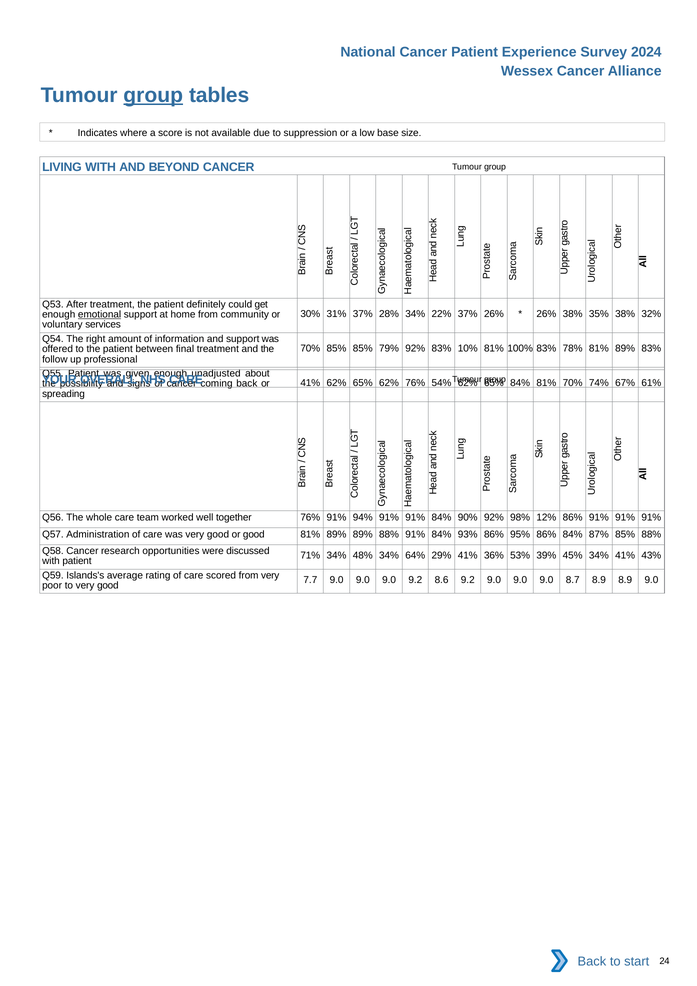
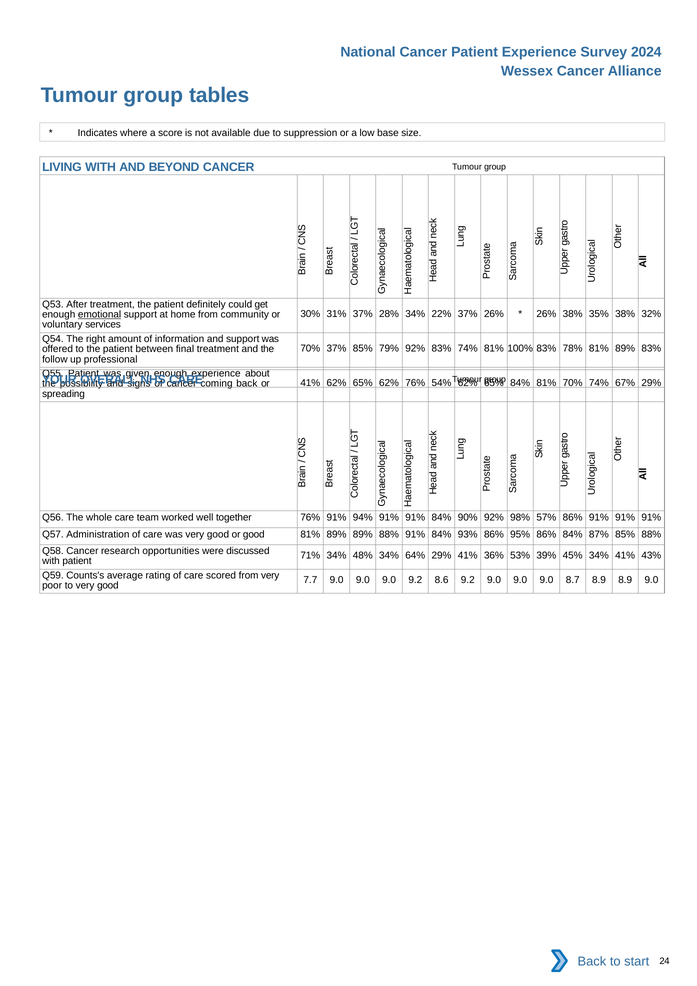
group at (153, 95) underline: present -> none
70% 85%: 85% -> 37%
83% 10%: 10% -> 74%
enough unadjusted: unadjusted -> experience
67% 61%: 61% -> 29%
12%: 12% -> 57%
Islands's: Islands's -> Counts's
